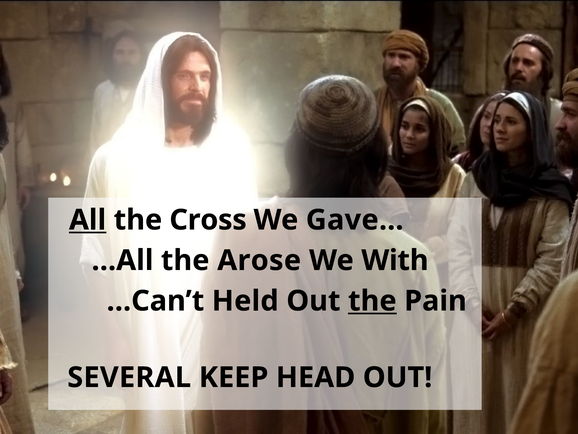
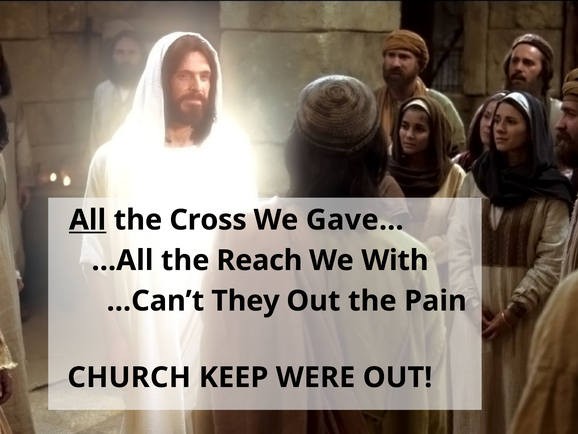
Arose: Arose -> Reach
Held: Held -> They
the at (372, 301) underline: present -> none
SEVERAL: SEVERAL -> CHURCH
HEAD: HEAD -> WERE
